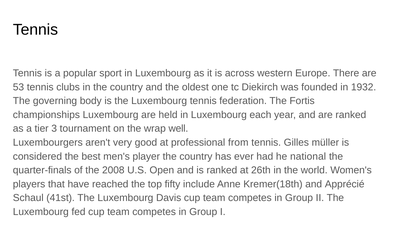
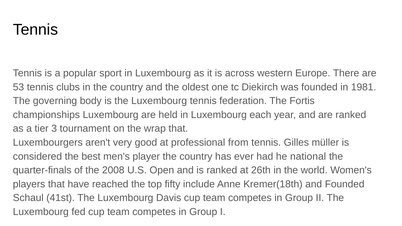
1932: 1932 -> 1981
wrap well: well -> that
and Apprécié: Apprécié -> Founded
